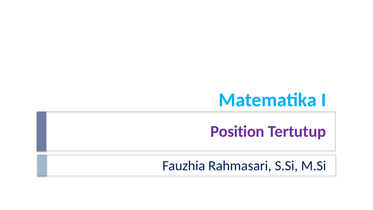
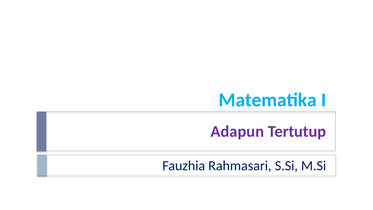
Position: Position -> Adapun
